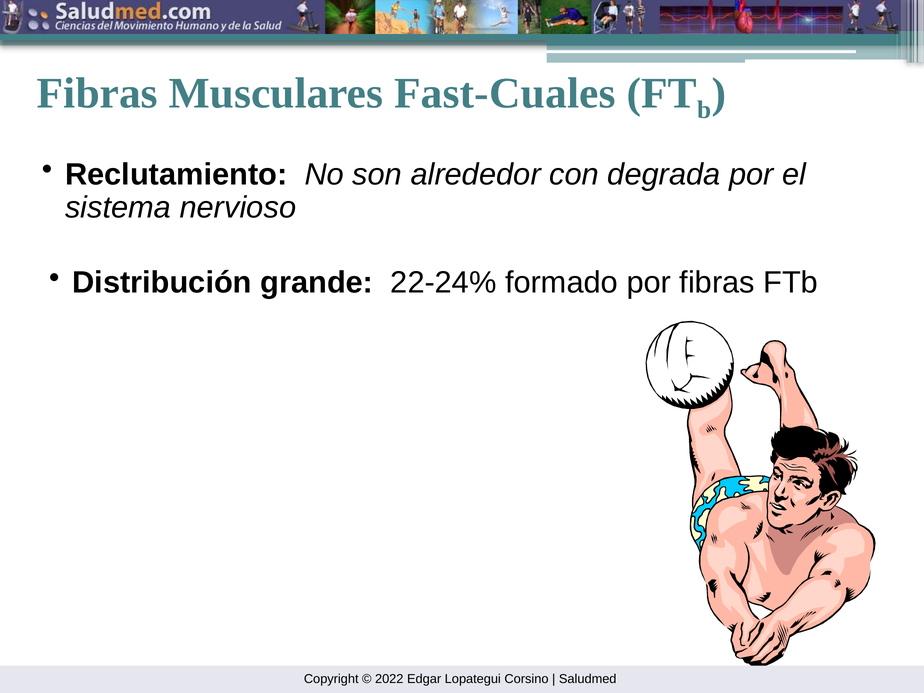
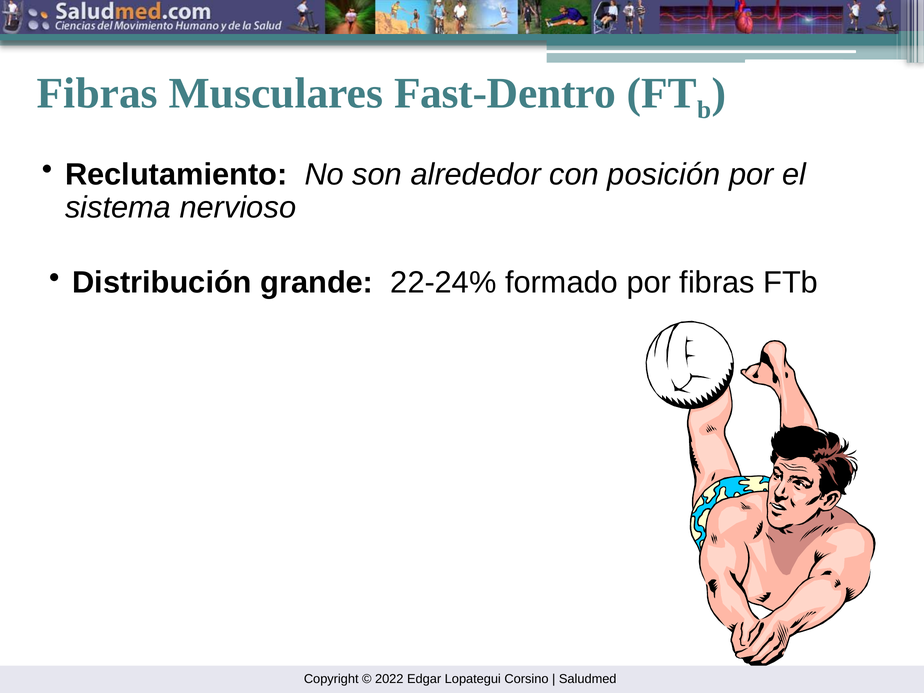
Fast-Cuales: Fast-Cuales -> Fast-Dentro
degrada: degrada -> posición
